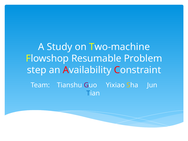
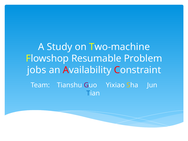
step: step -> jobs
